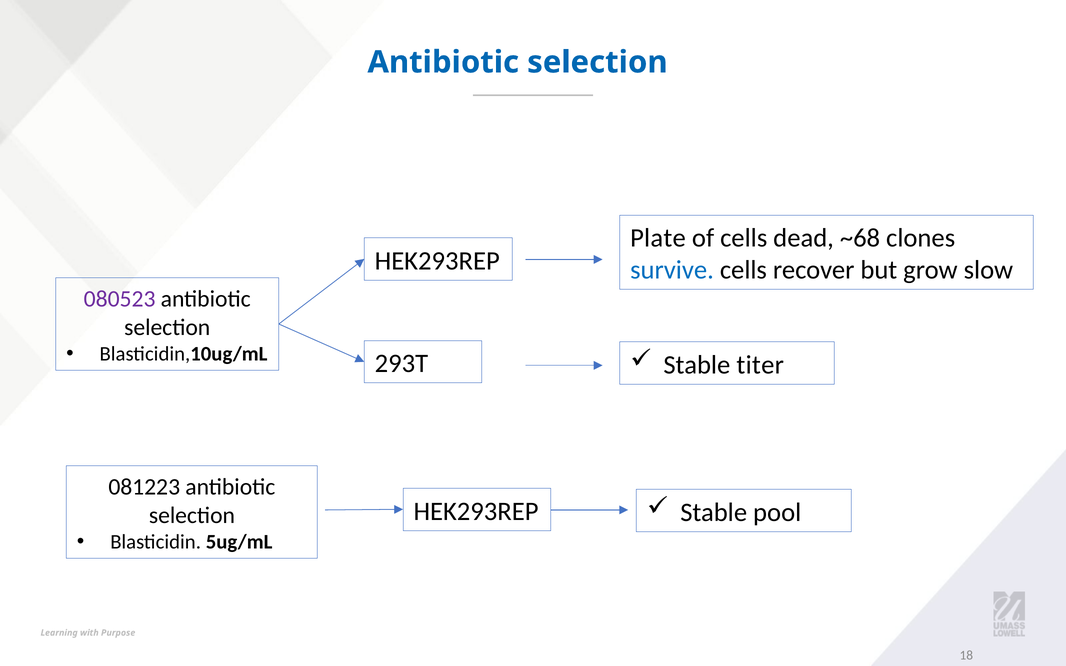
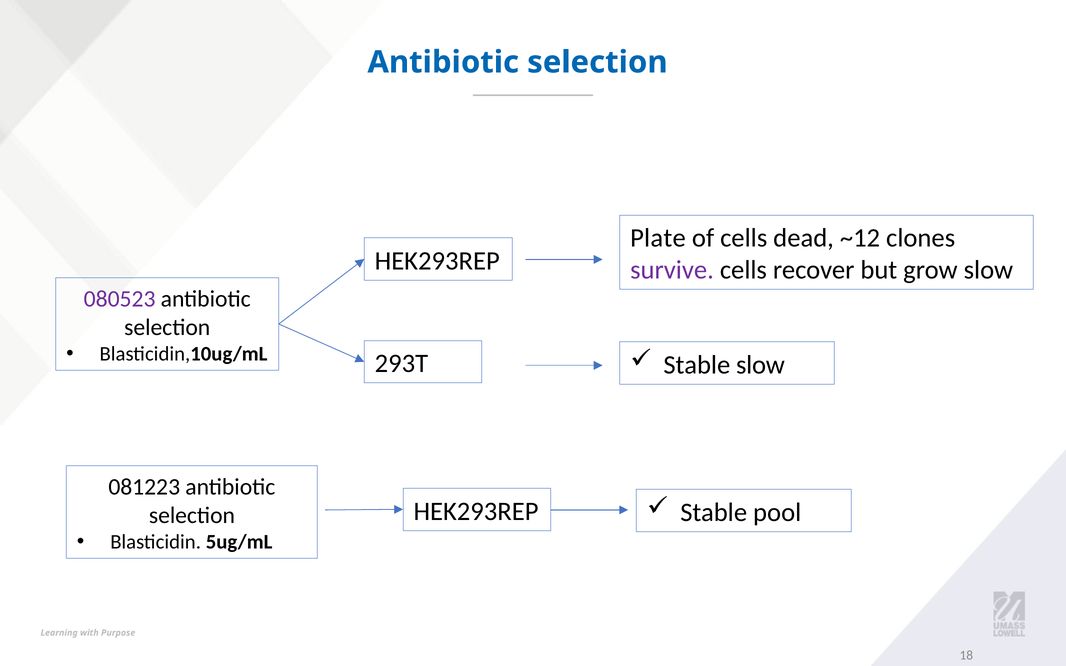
~68: ~68 -> ~12
survive colour: blue -> purple
Stable titer: titer -> slow
